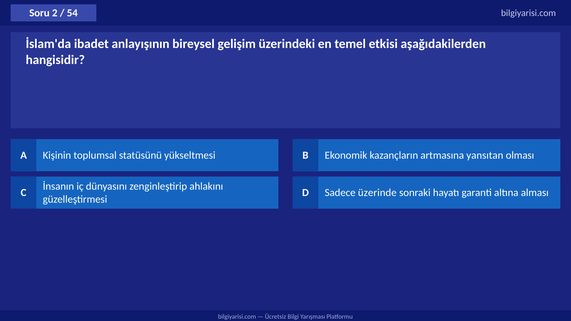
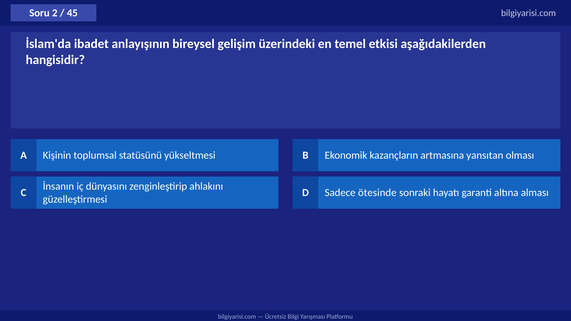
54: 54 -> 45
üzerinde: üzerinde -> ötesinde
